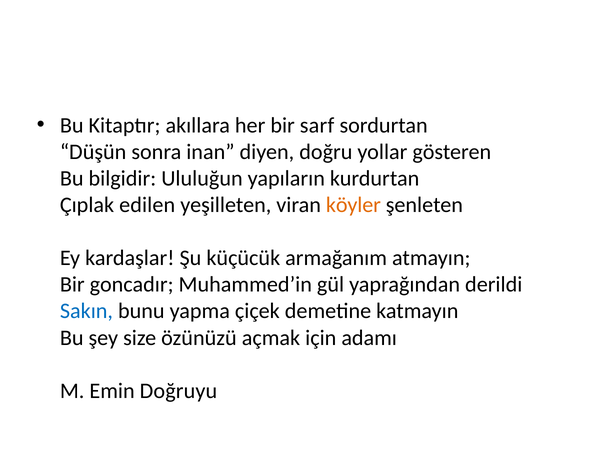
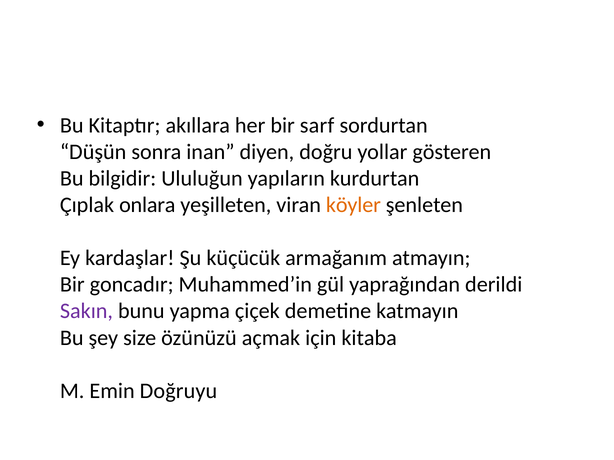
edilen: edilen -> onlara
Sakın colour: blue -> purple
adamı: adamı -> kitaba
